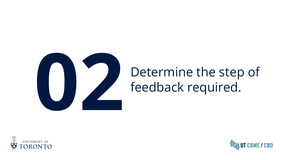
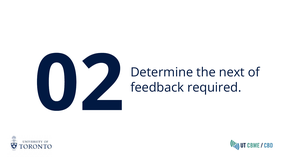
step: step -> next
